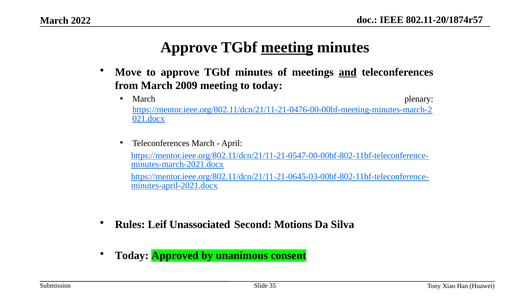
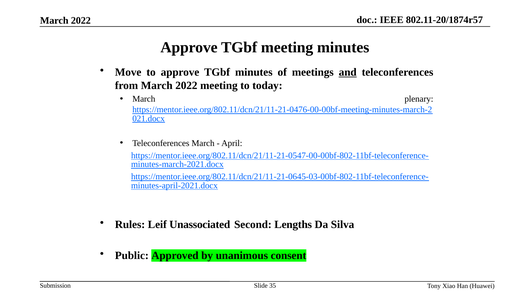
meeting at (287, 47) underline: present -> none
from March 2009: 2009 -> 2022
Motions: Motions -> Lengths
Today at (132, 256): Today -> Public
